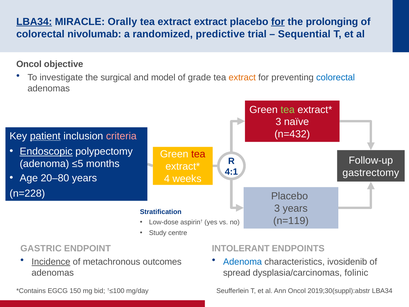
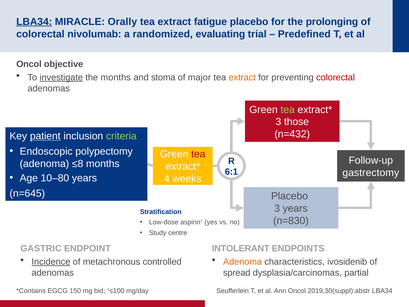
extract extract: extract -> fatigue
for at (278, 22) underline: present -> none
predictive: predictive -> evaluating
Sequential: Sequential -> Predefined
investigate underline: none -> present
the surgical: surgical -> months
model: model -> stoma
grade: grade -> major
colorectal at (336, 77) colour: blue -> red
naïve: naïve -> those
criteria colour: pink -> light green
Endoscopic underline: present -> none
≤5: ≤5 -> ≤8
4:1: 4:1 -> 6:1
20–80: 20–80 -> 10–80
n=228: n=228 -> n=645
n=119: n=119 -> n=830
outcomes: outcomes -> controlled
Adenoma at (243, 262) colour: blue -> orange
folinic: folinic -> partial
